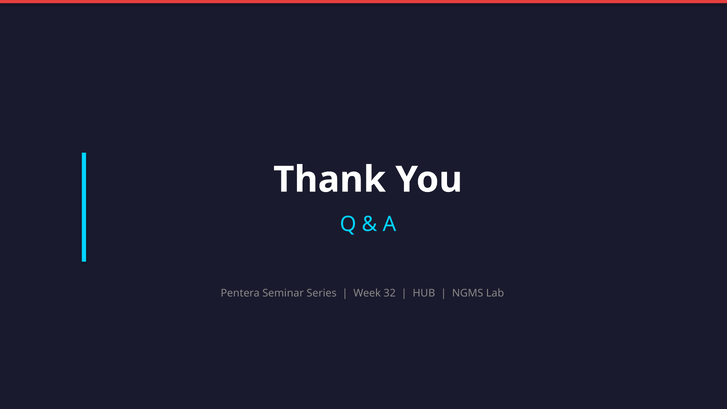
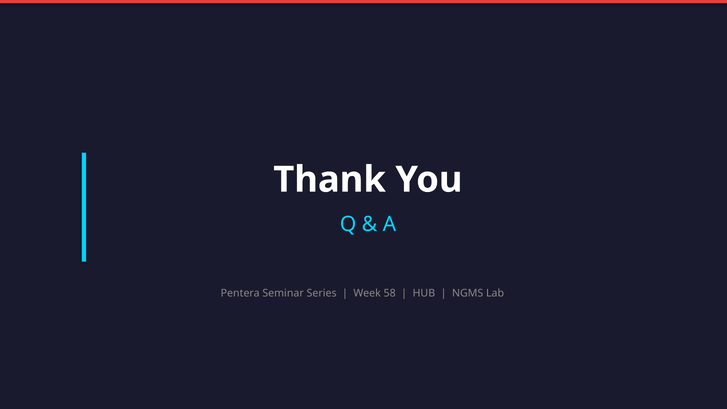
32: 32 -> 58
